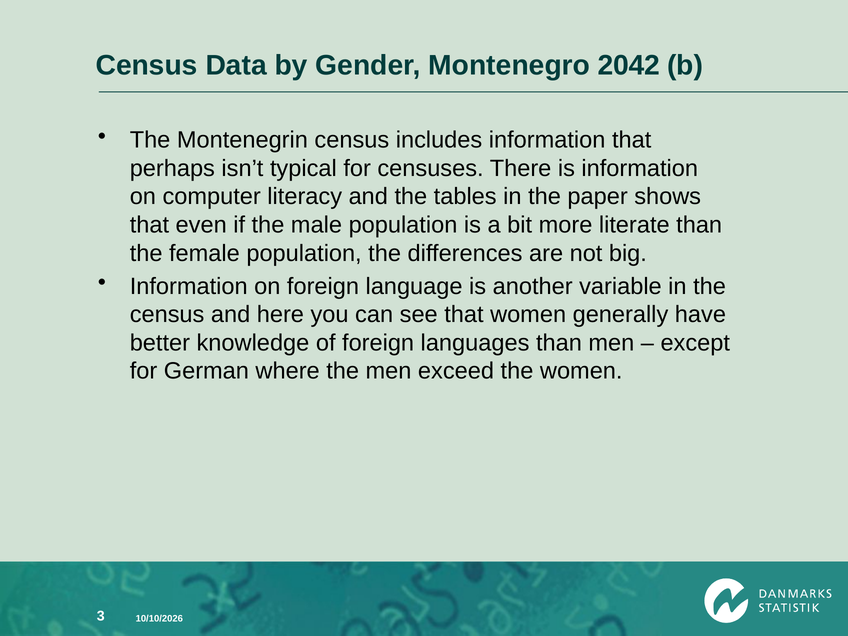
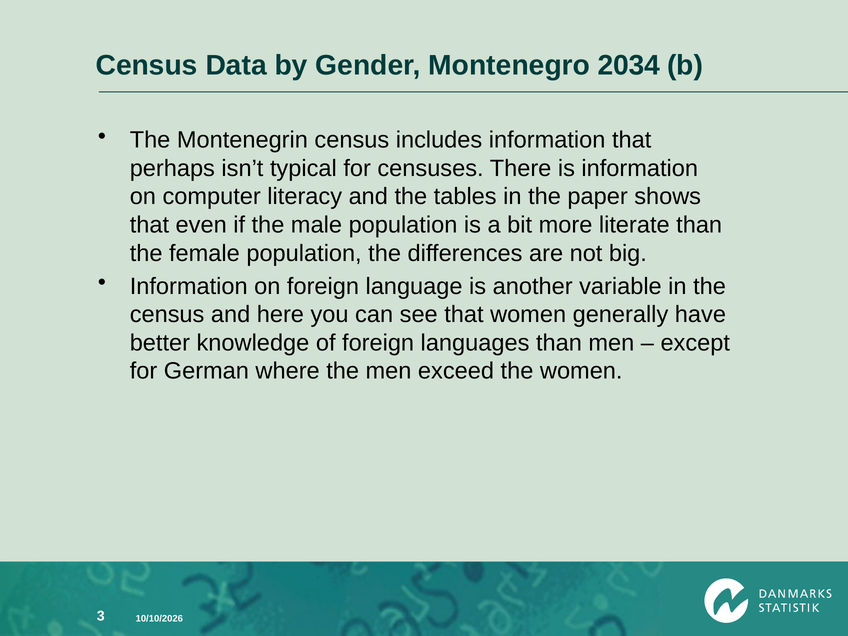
2042: 2042 -> 2034
